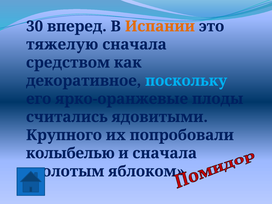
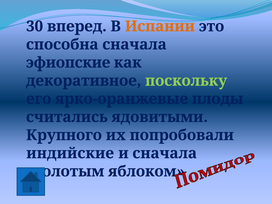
тяжелую: тяжелую -> способна
средством: средством -> эфиопские
поскольку colour: light blue -> light green
колыбелью: колыбелью -> индийские
